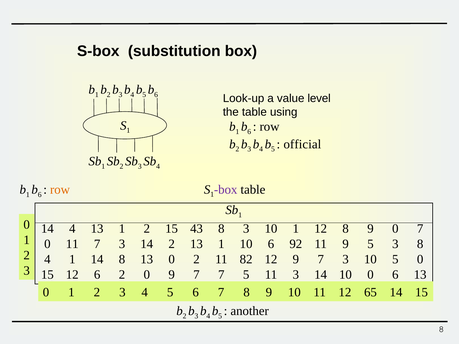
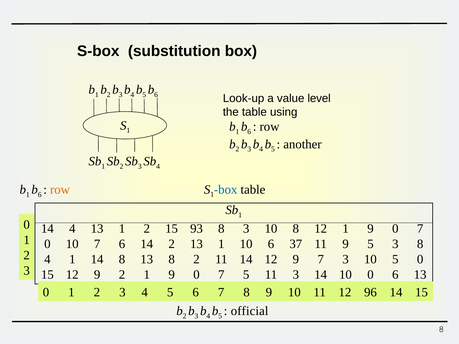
official: official -> another
box at (226, 190) colour: purple -> blue
43: 43 -> 93
10 1: 1 -> 8
12 8: 8 -> 1
0 11: 11 -> 10
3 at (122, 244): 3 -> 6
92: 92 -> 37
13 0: 0 -> 8
11 82: 82 -> 14
15 12 6: 6 -> 9
2 0: 0 -> 1
7 at (196, 275): 7 -> 0
65: 65 -> 96
another: another -> official
